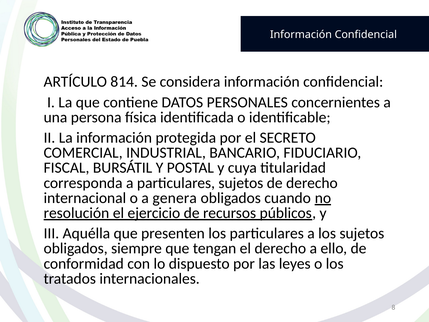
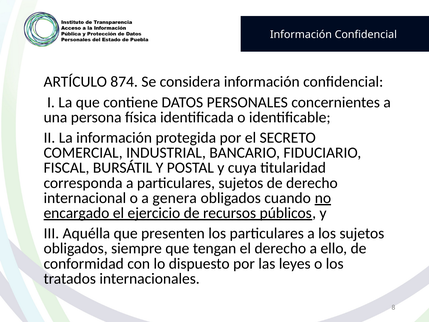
814: 814 -> 874
resolución: resolución -> encargado
